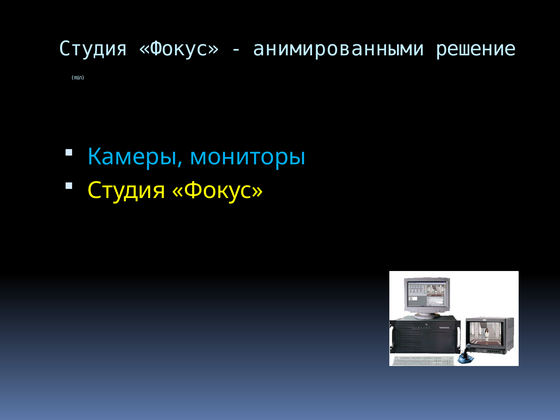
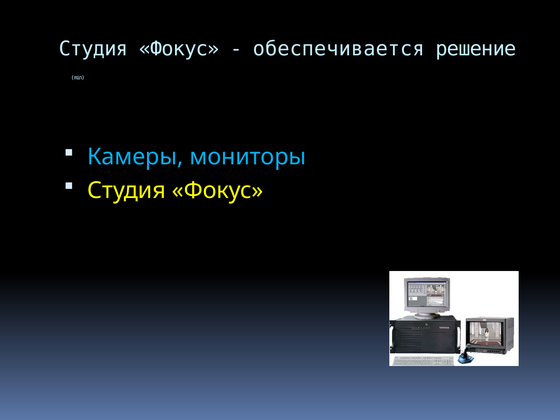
анимированными: анимированными -> обеспечивается
